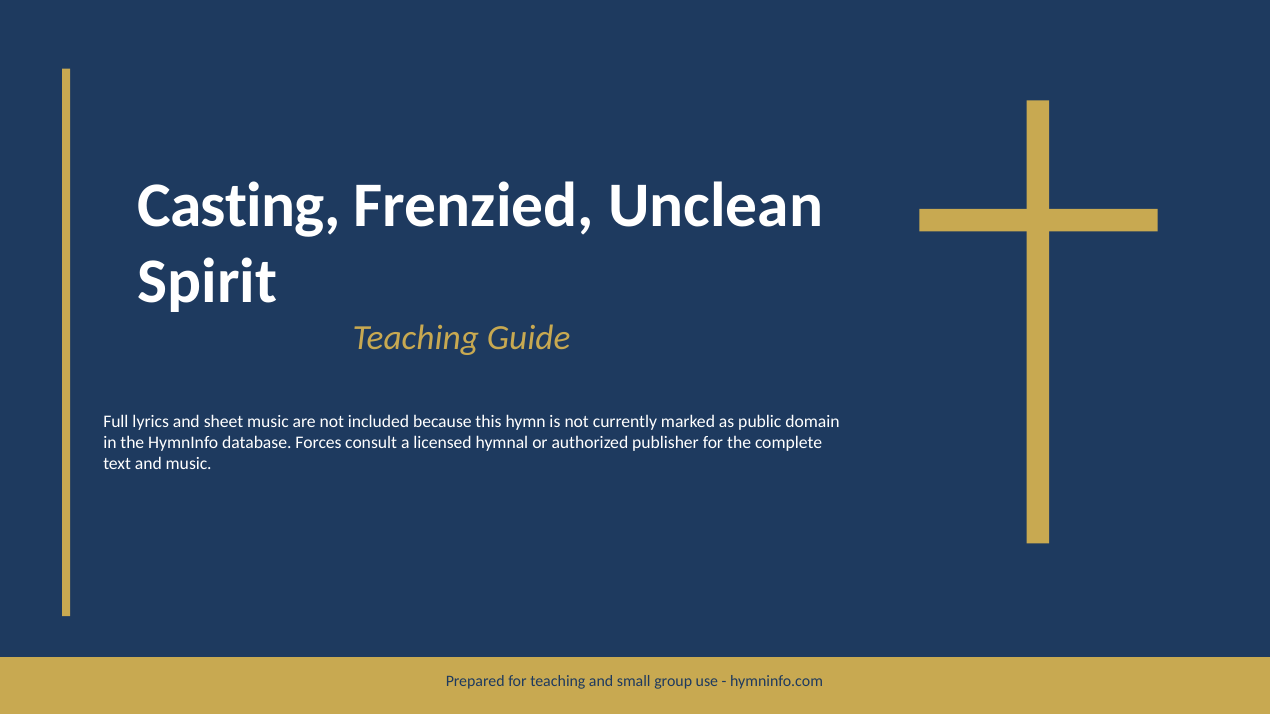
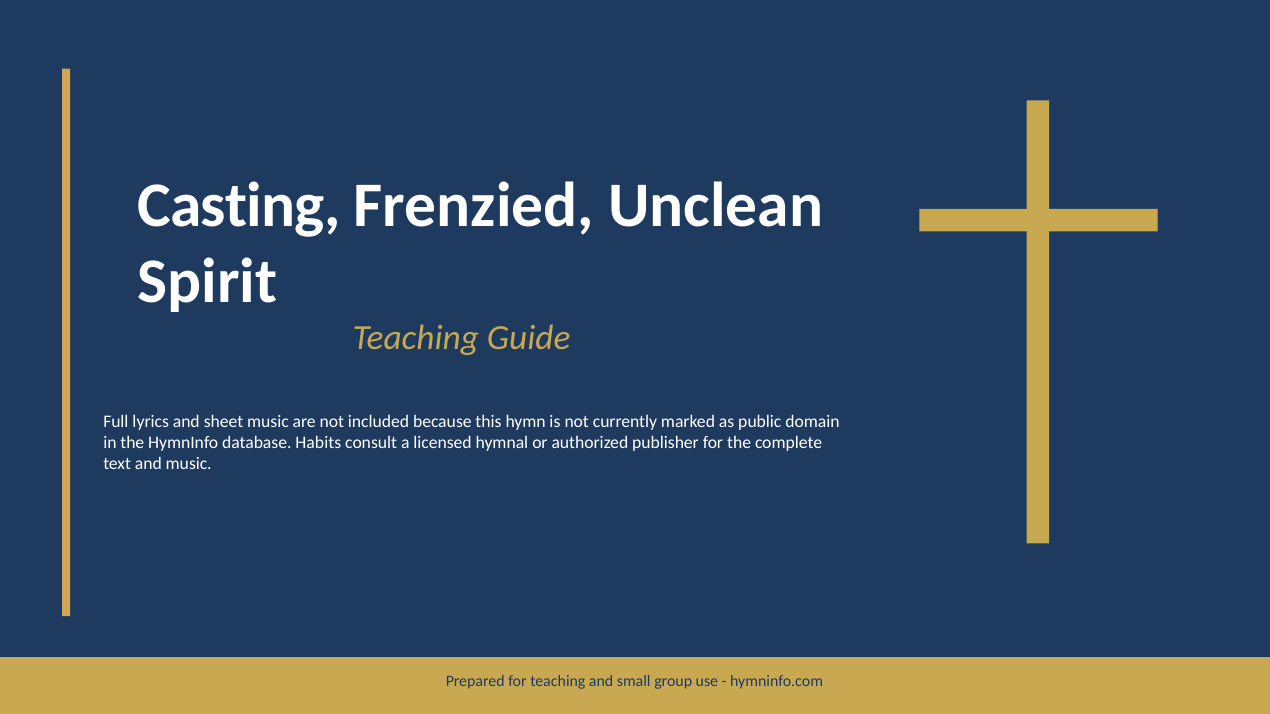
Forces: Forces -> Habits
